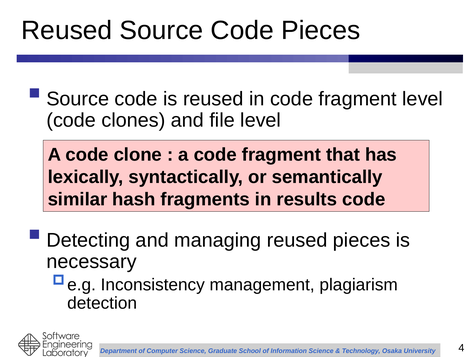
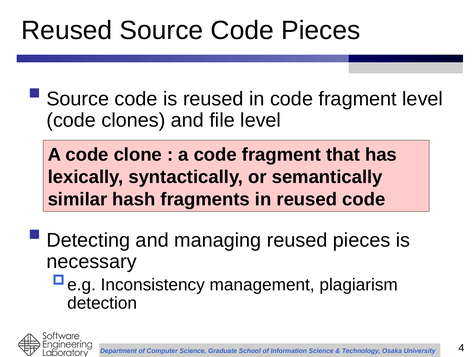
in results: results -> reused
